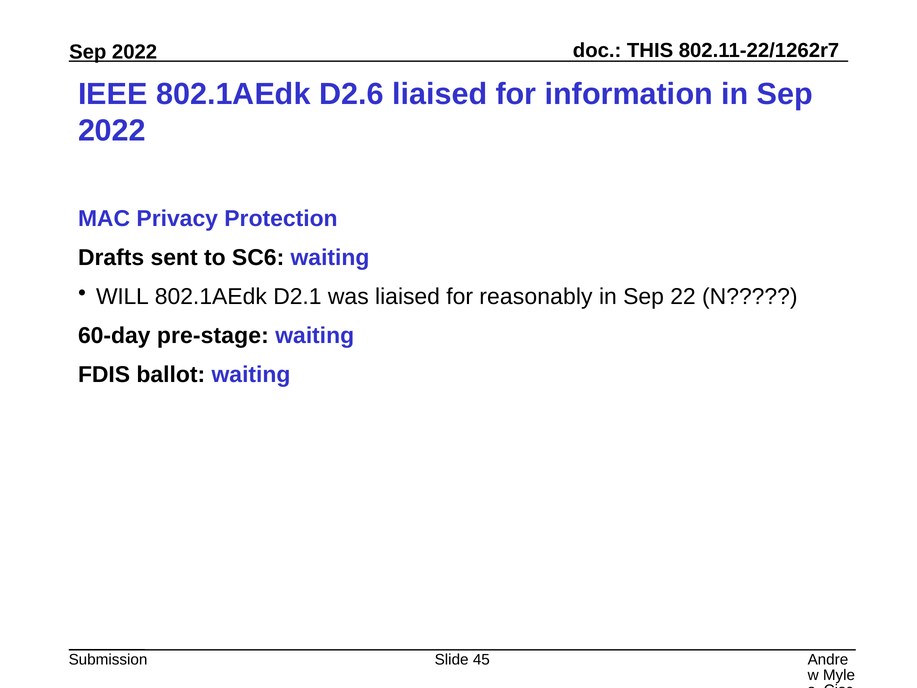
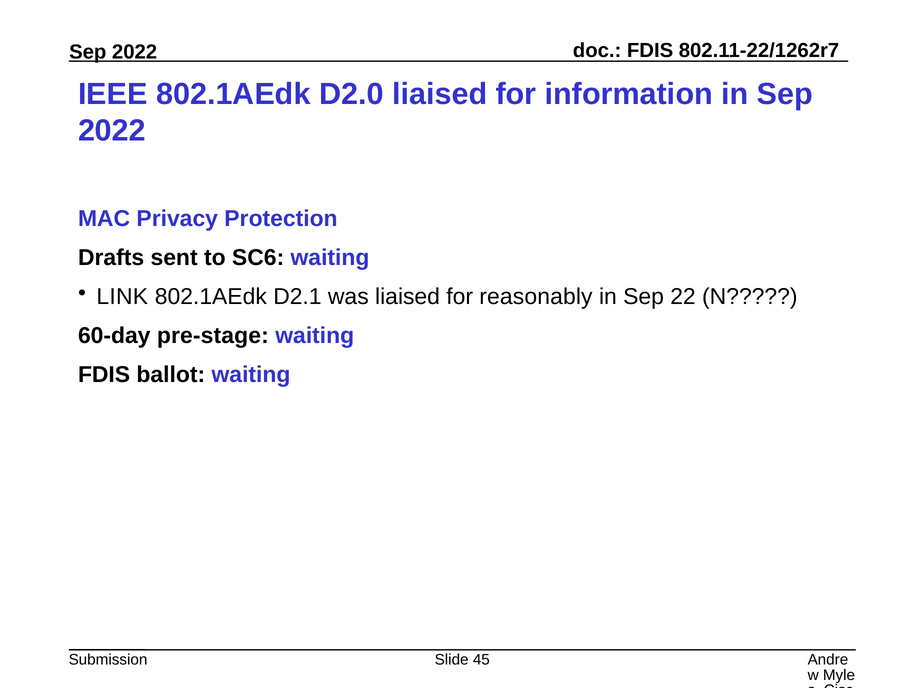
THIS at (650, 50): THIS -> FDIS
D2.6: D2.6 -> D2.0
WILL: WILL -> LINK
